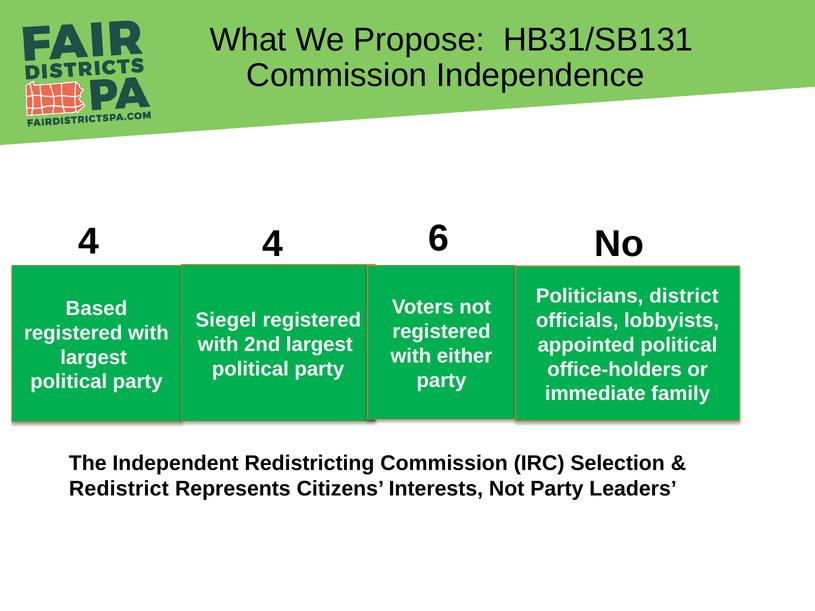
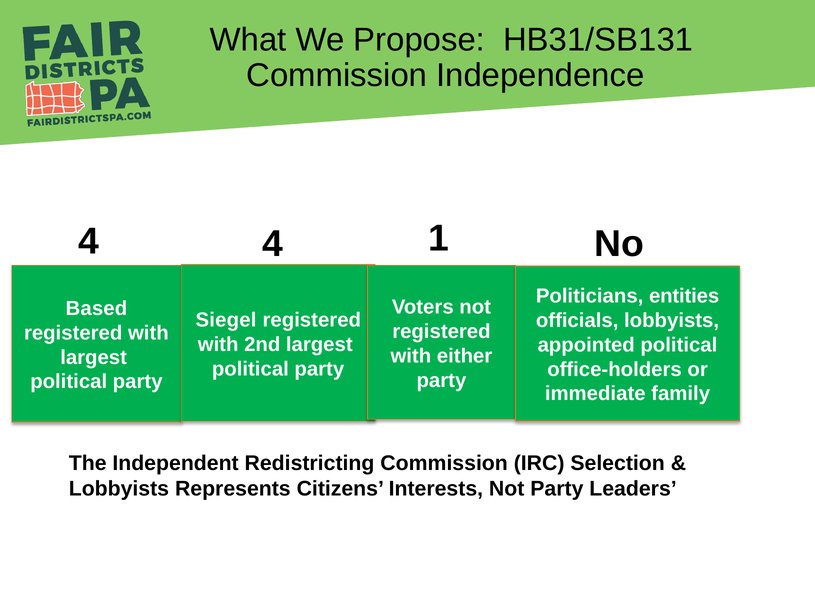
6: 6 -> 1
district: district -> entities
Redistrict at (119, 489): Redistrict -> Lobbyists
